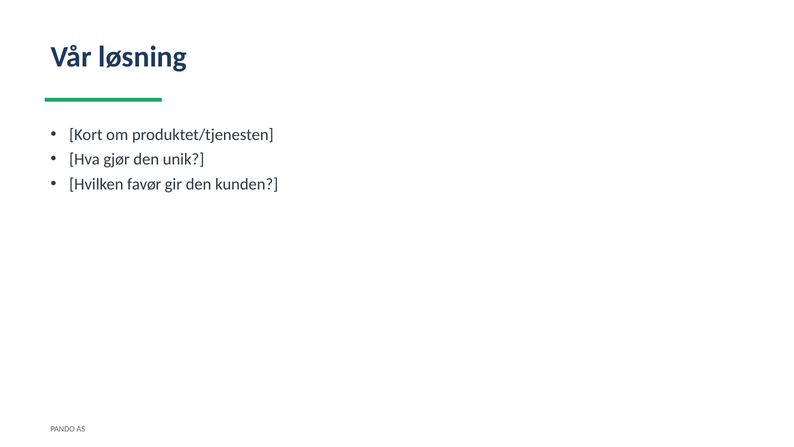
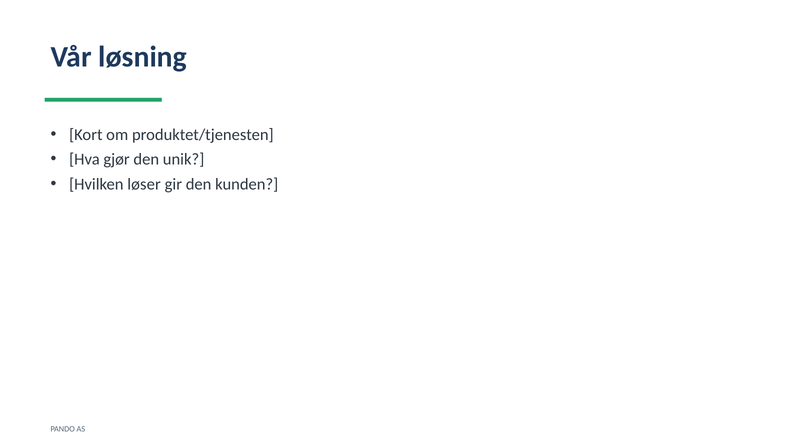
favør: favør -> løser
